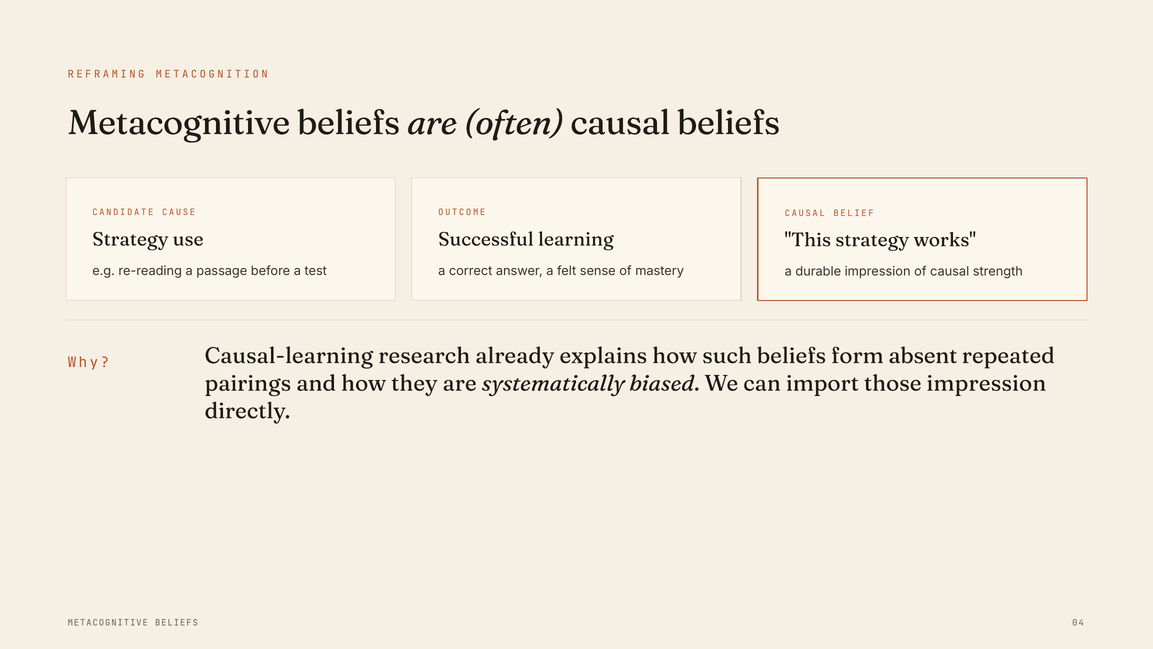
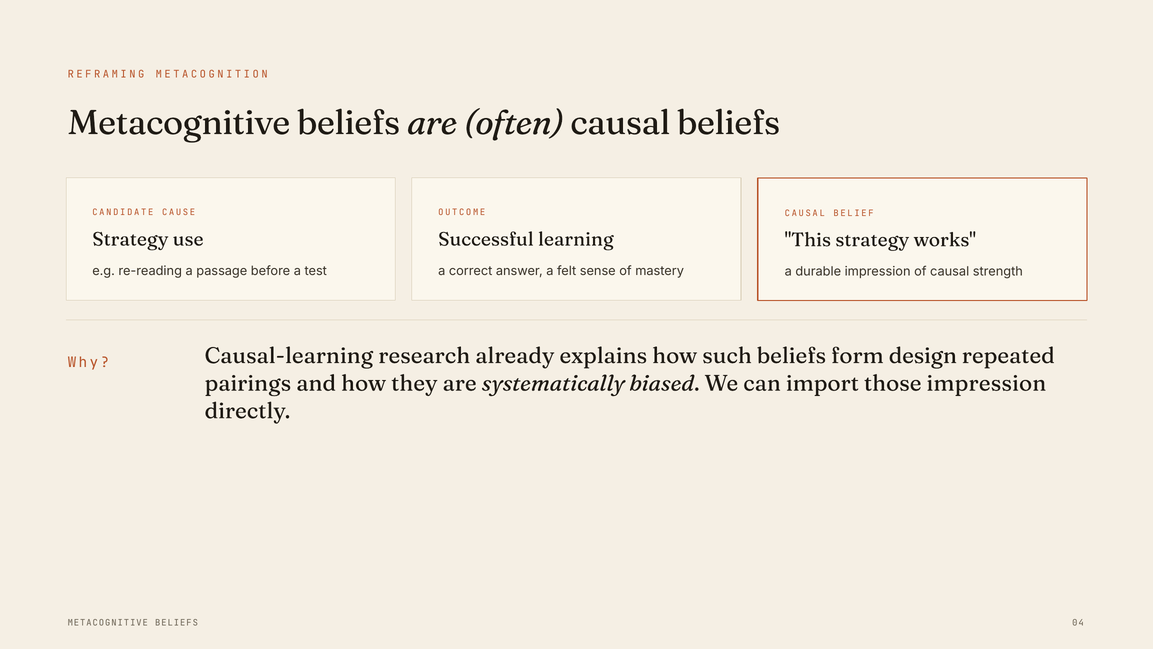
absent: absent -> design
